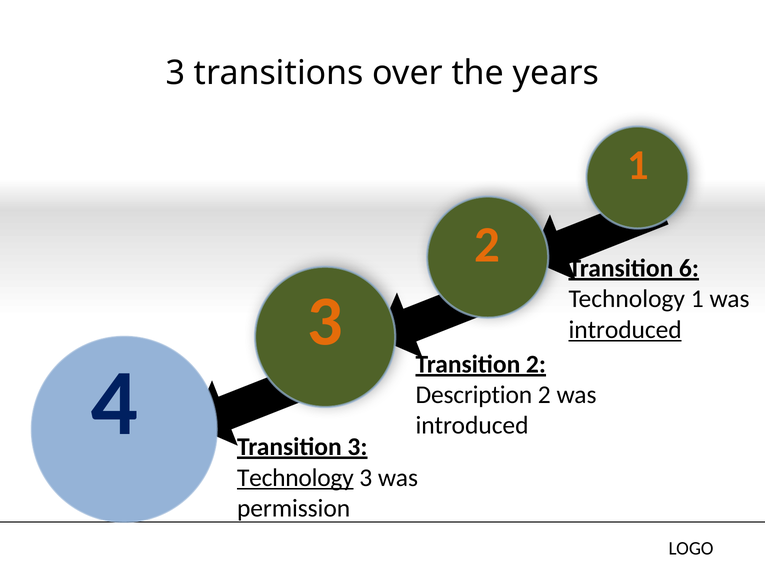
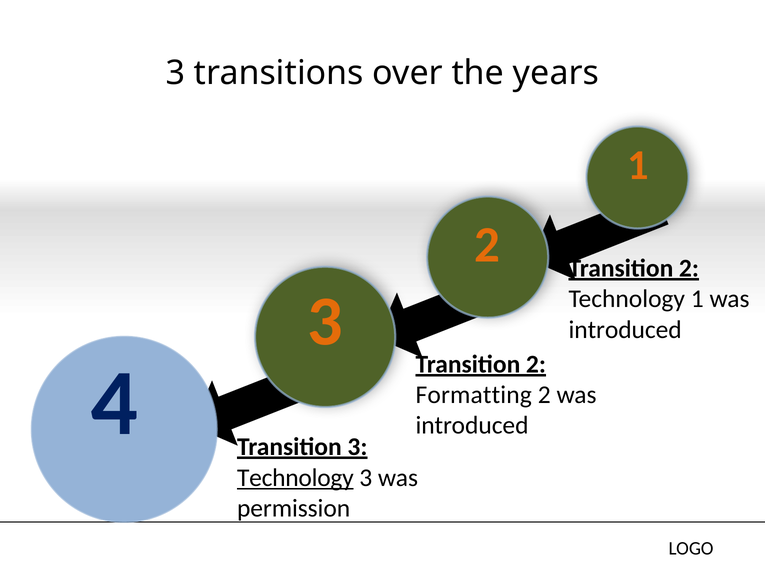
6 at (689, 268): 6 -> 2
introduced at (625, 330) underline: present -> none
Description: Description -> Formatting
